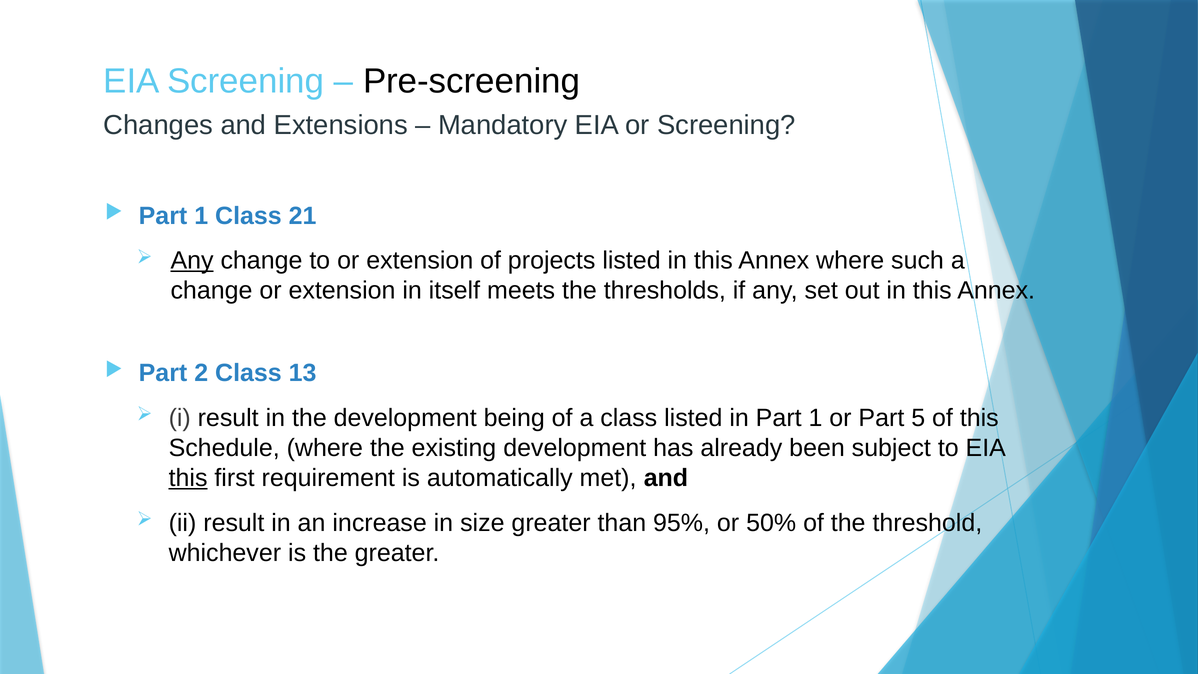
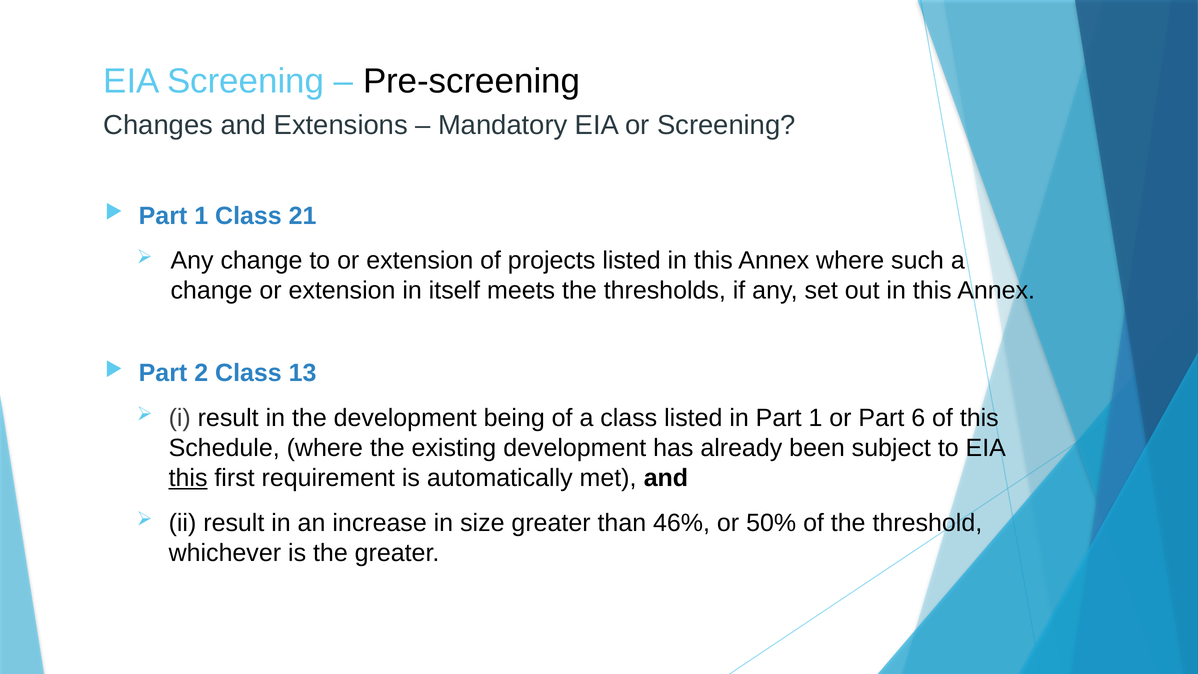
Any at (192, 261) underline: present -> none
5: 5 -> 6
95%: 95% -> 46%
